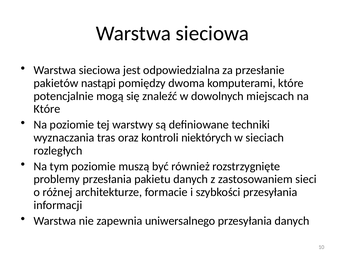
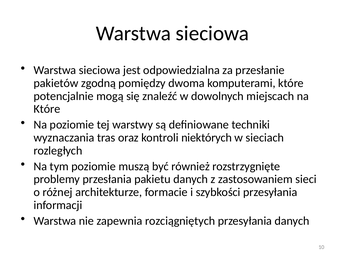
nastąpi: nastąpi -> zgodną
uniwersalnego: uniwersalnego -> rozciągniętych
